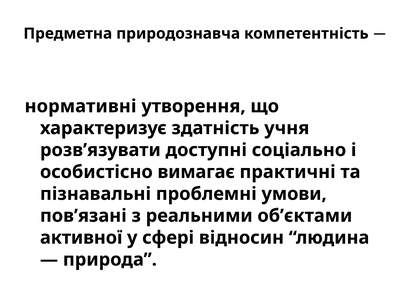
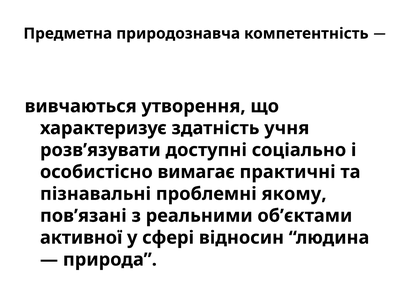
нормативні: нормативні -> вивчаються
умови: умови -> якому
